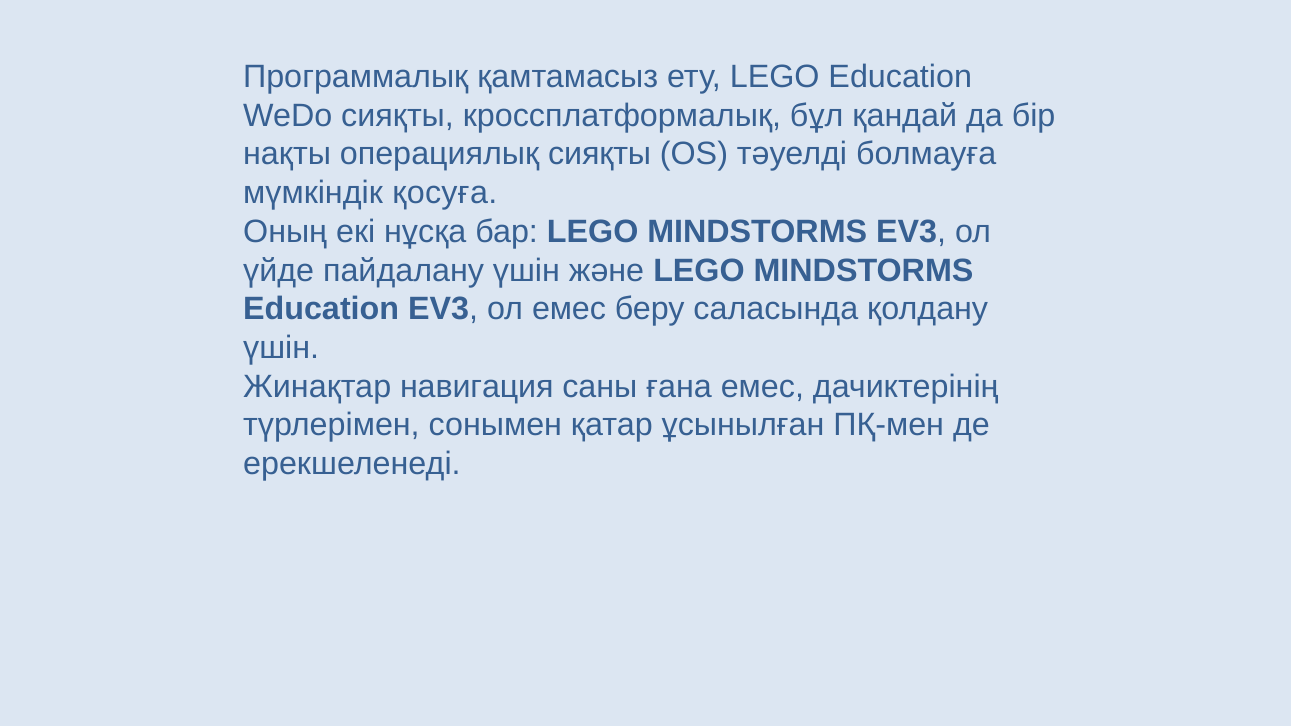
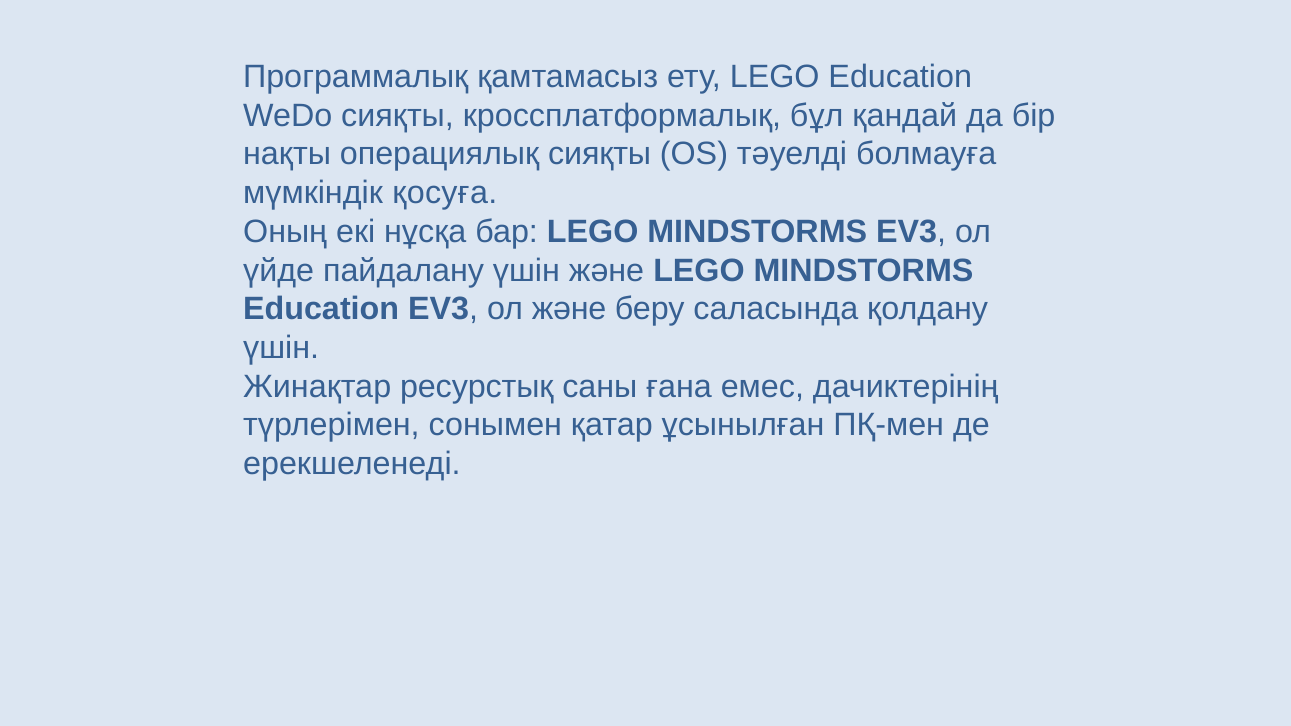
ол емес: емес -> және
навигация: навигация -> ресурстық
